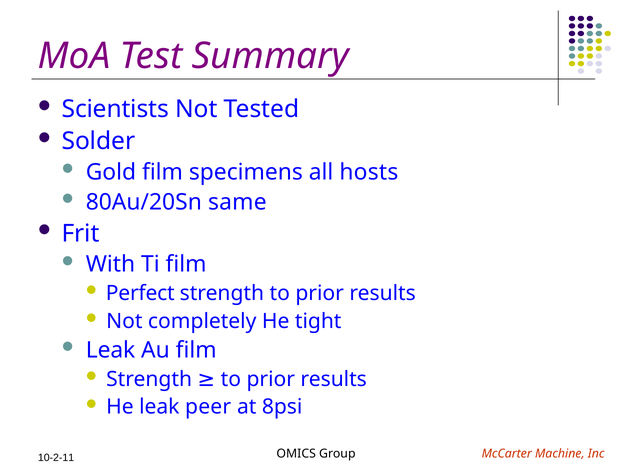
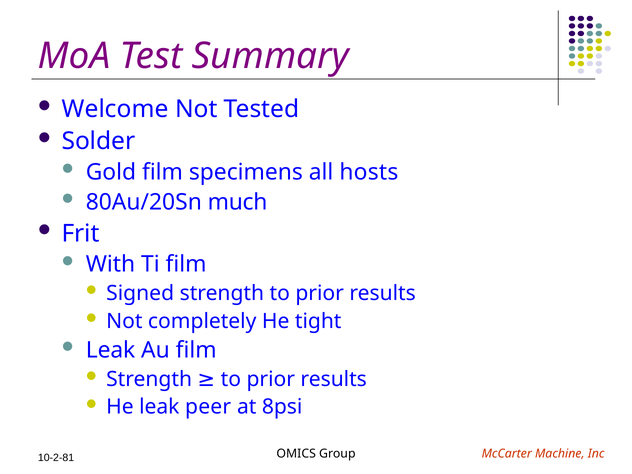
Scientists: Scientists -> Welcome
same: same -> much
Perfect: Perfect -> Signed
10-2-11: 10-2-11 -> 10-2-81
